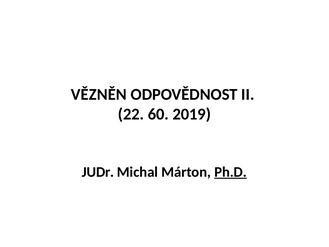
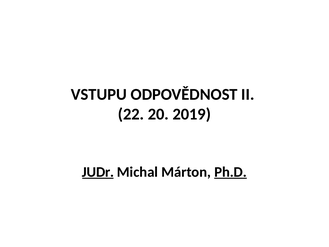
VĚZNĚN: VĚZNĚN -> VSTUPU
60: 60 -> 20
JUDr underline: none -> present
